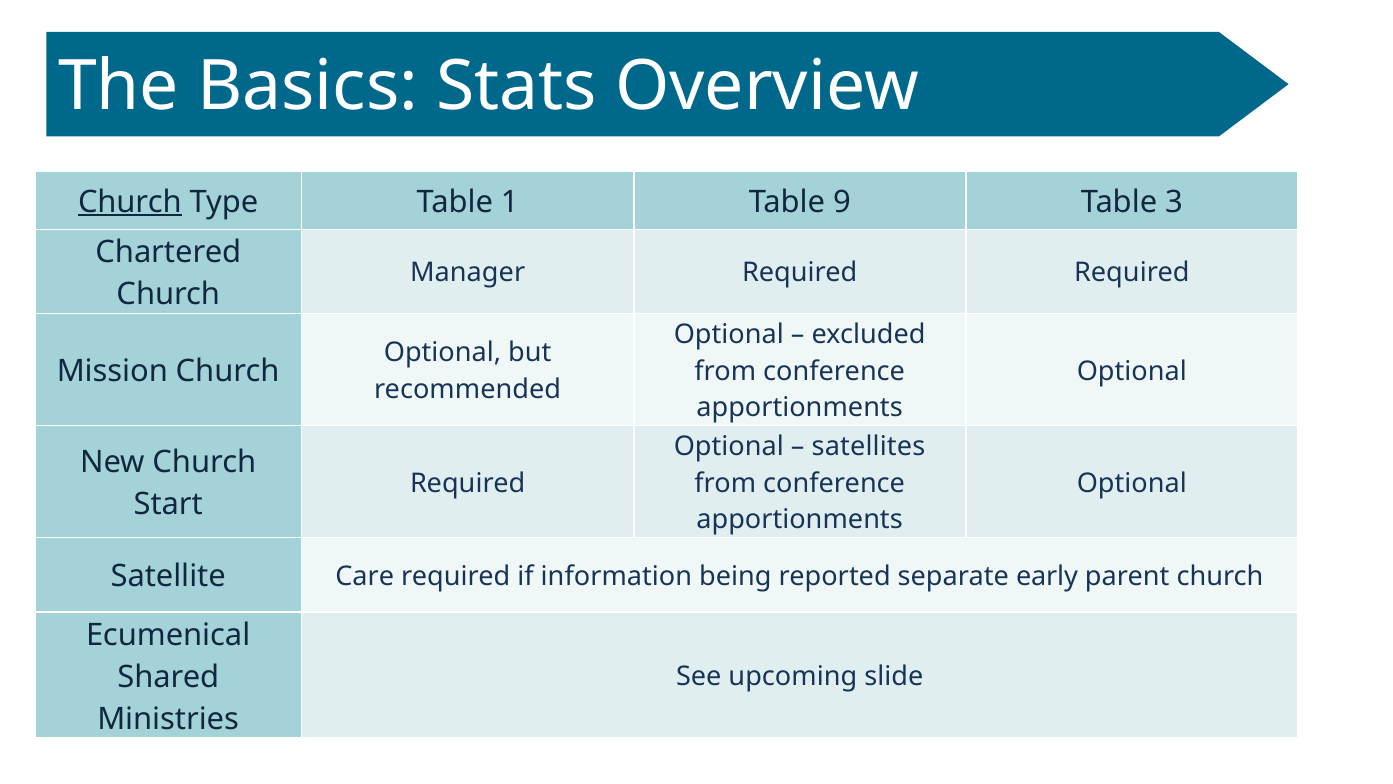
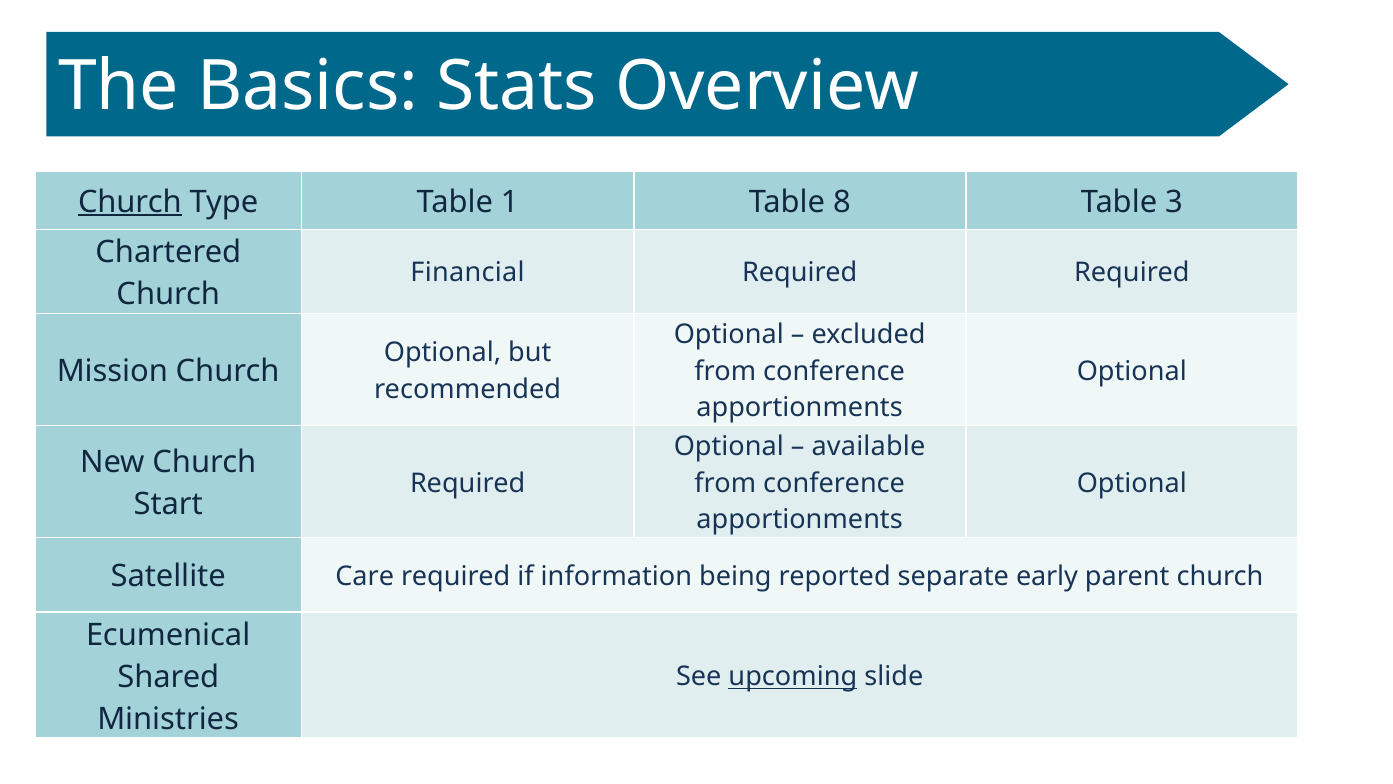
9: 9 -> 8
Manager: Manager -> Financial
satellites: satellites -> available
upcoming underline: none -> present
